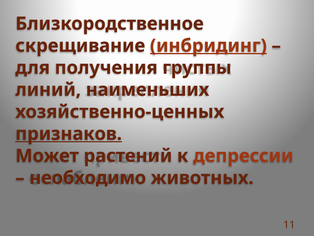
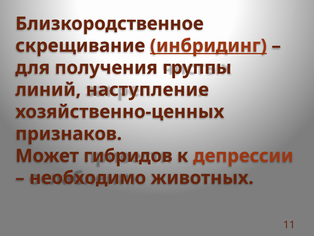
наименьших: наименьших -> наступление
признаков underline: present -> none
растений: растений -> гибридов
